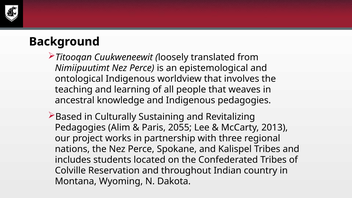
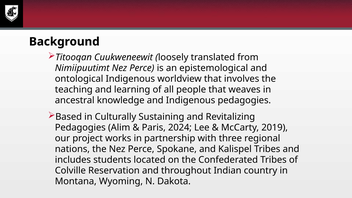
2055: 2055 -> 2024
2013: 2013 -> 2019
